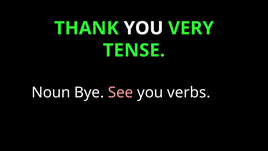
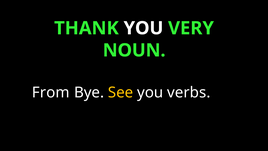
TENSE: TENSE -> NOUN
Noun: Noun -> From
See colour: pink -> yellow
